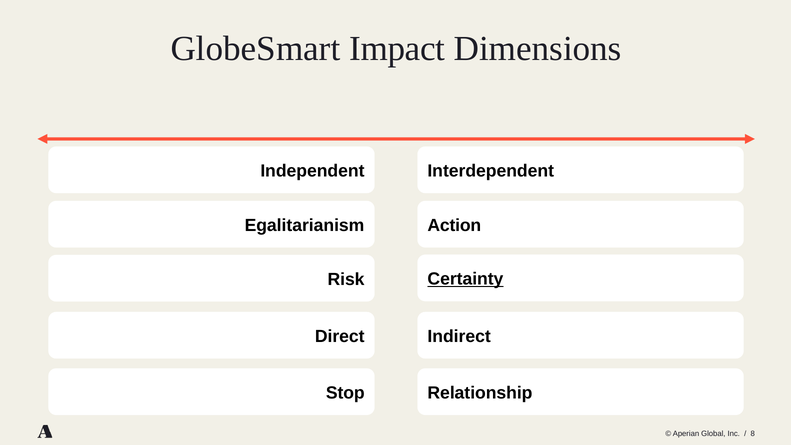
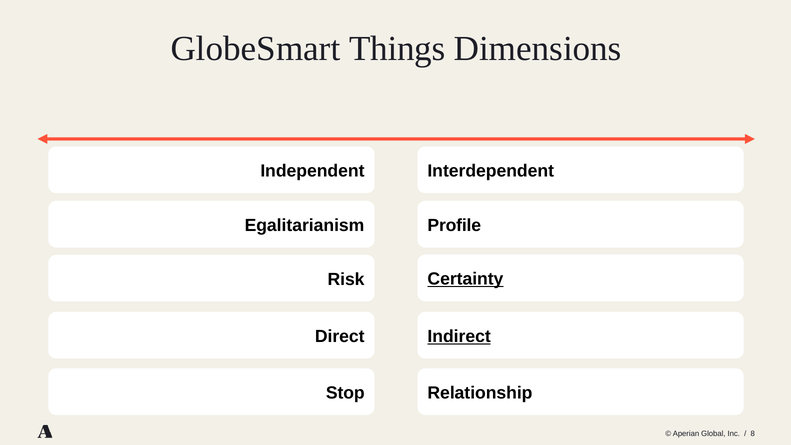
Impact: Impact -> Things
Action: Action -> Profile
Indirect underline: none -> present
